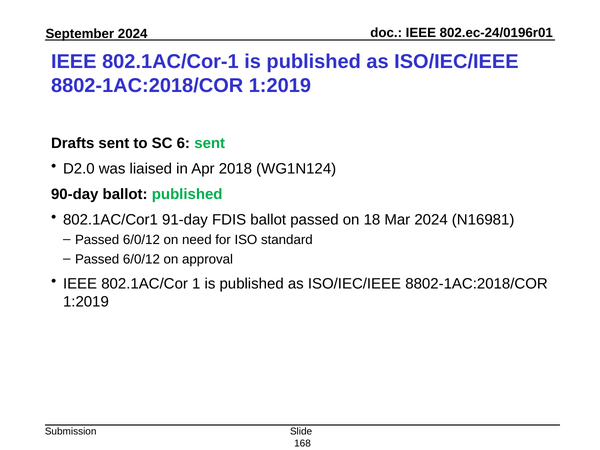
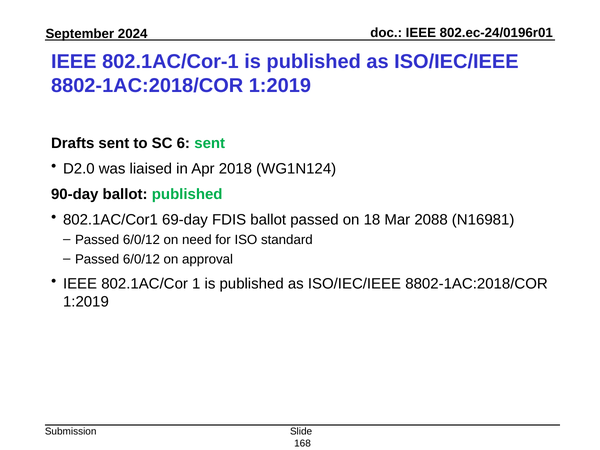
91-day: 91-day -> 69-day
Mar 2024: 2024 -> 2088
